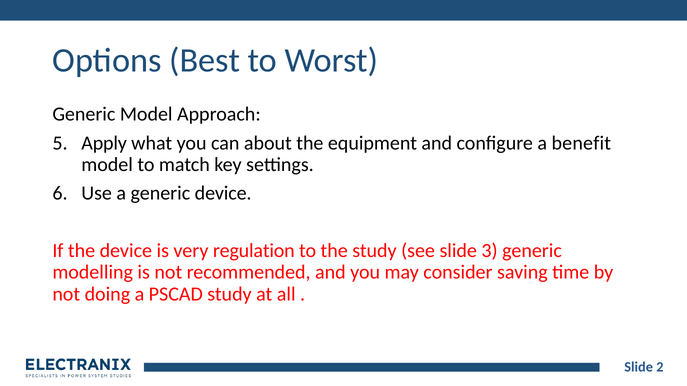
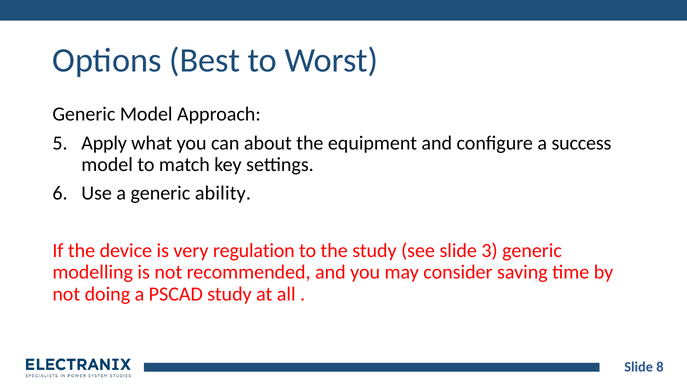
benefit: benefit -> success
generic device: device -> ability
2: 2 -> 8
